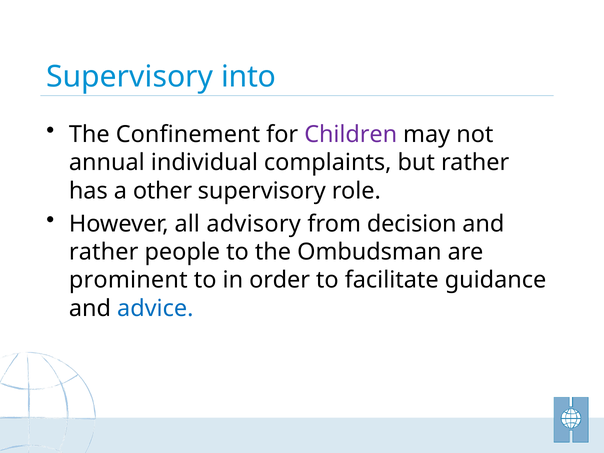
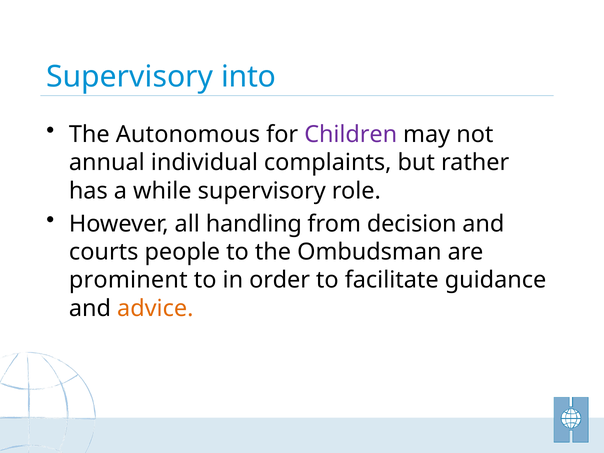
Confinement: Confinement -> Autonomous
other: other -> while
advisory: advisory -> handling
rather at (104, 252): rather -> courts
advice colour: blue -> orange
